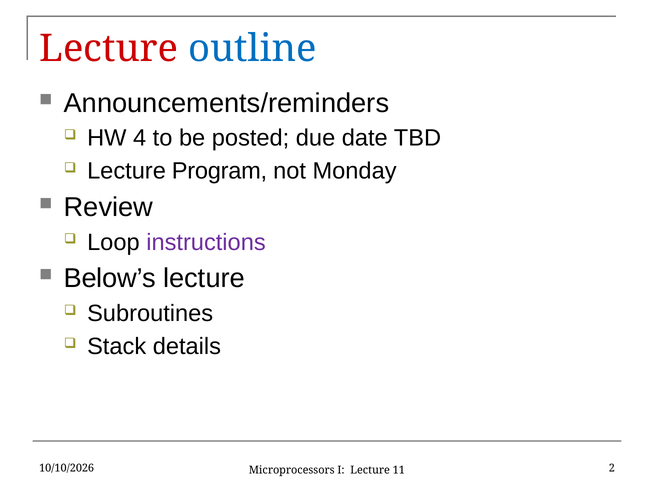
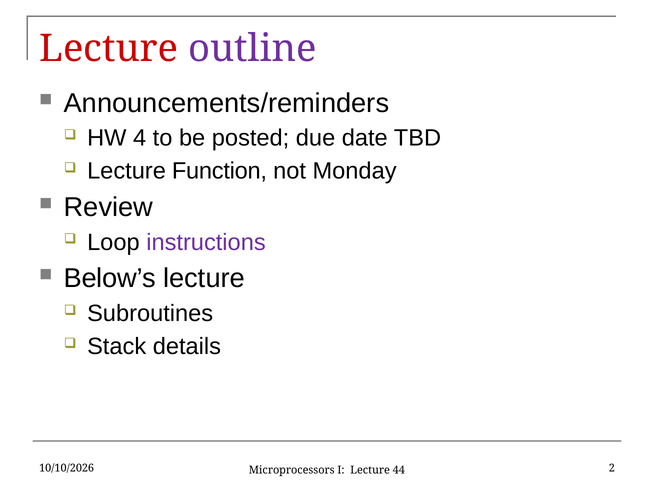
outline colour: blue -> purple
Program: Program -> Function
11: 11 -> 44
